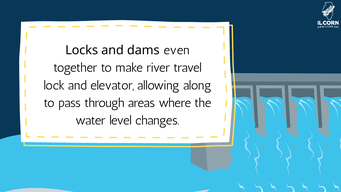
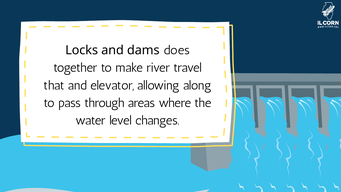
even: even -> does
lock: lock -> that
